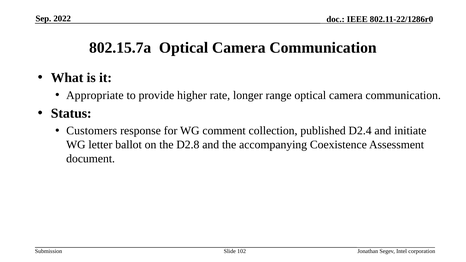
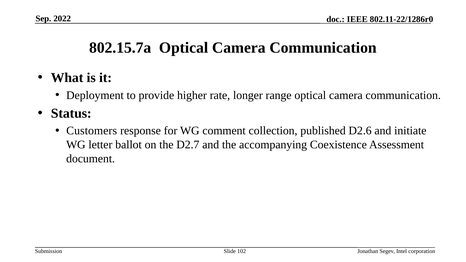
Appropriate: Appropriate -> Deployment
D2.4: D2.4 -> D2.6
D2.8: D2.8 -> D2.7
